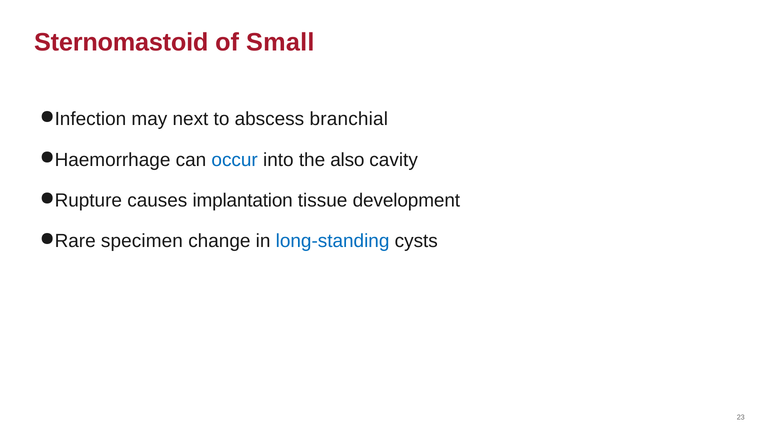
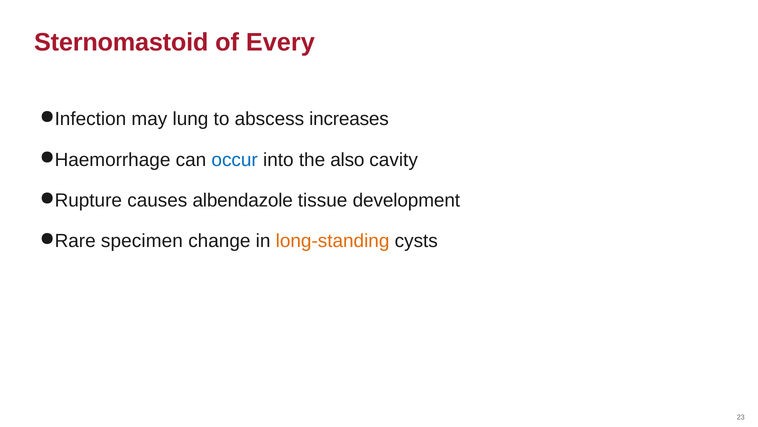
Small: Small -> Every
next: next -> lung
branchial: branchial -> increases
implantation: implantation -> albendazole
long-standing colour: blue -> orange
